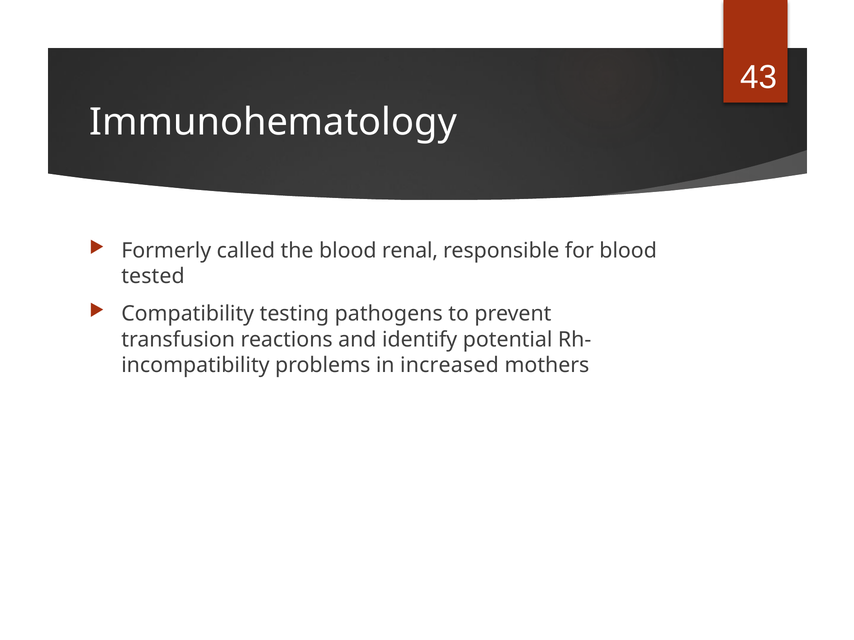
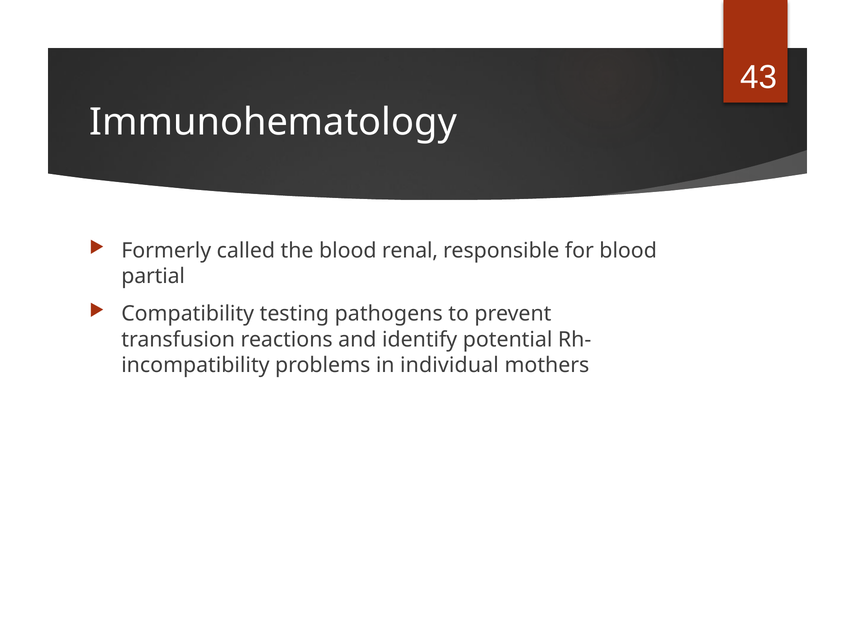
tested: tested -> partial
increased: increased -> individual
